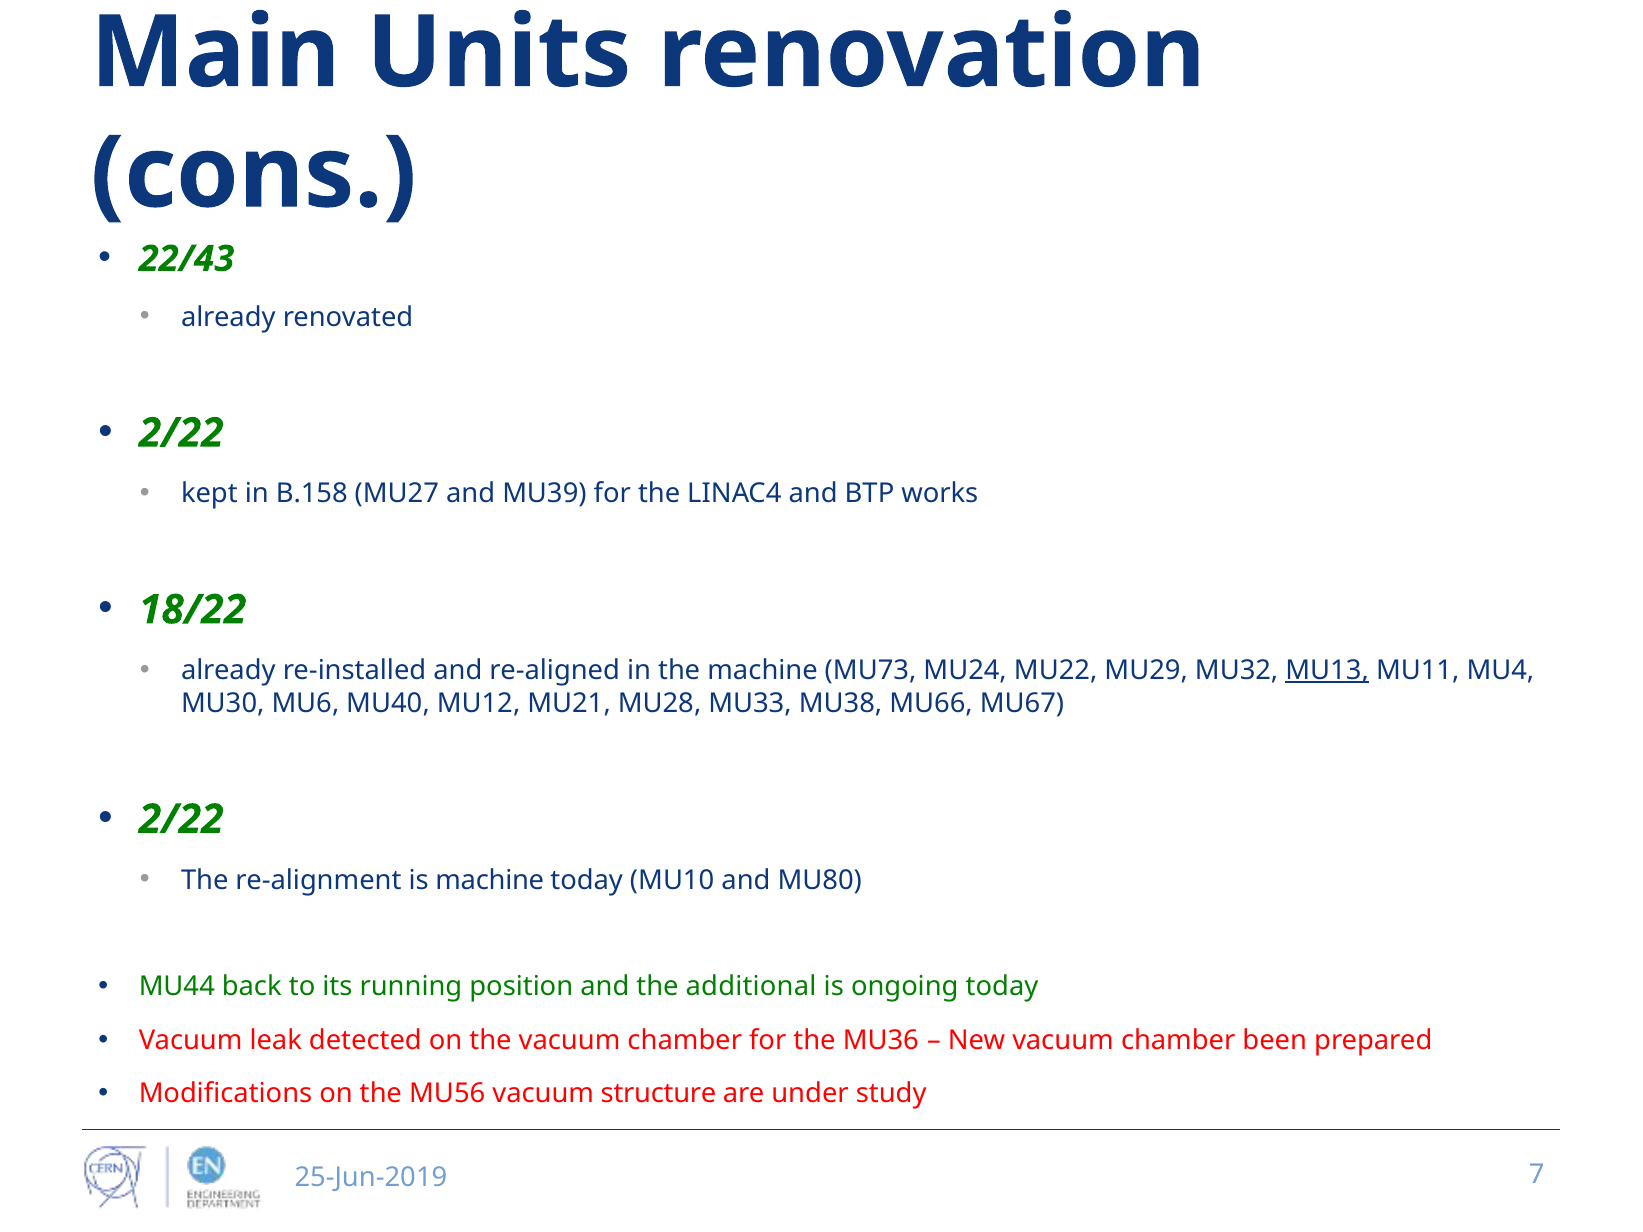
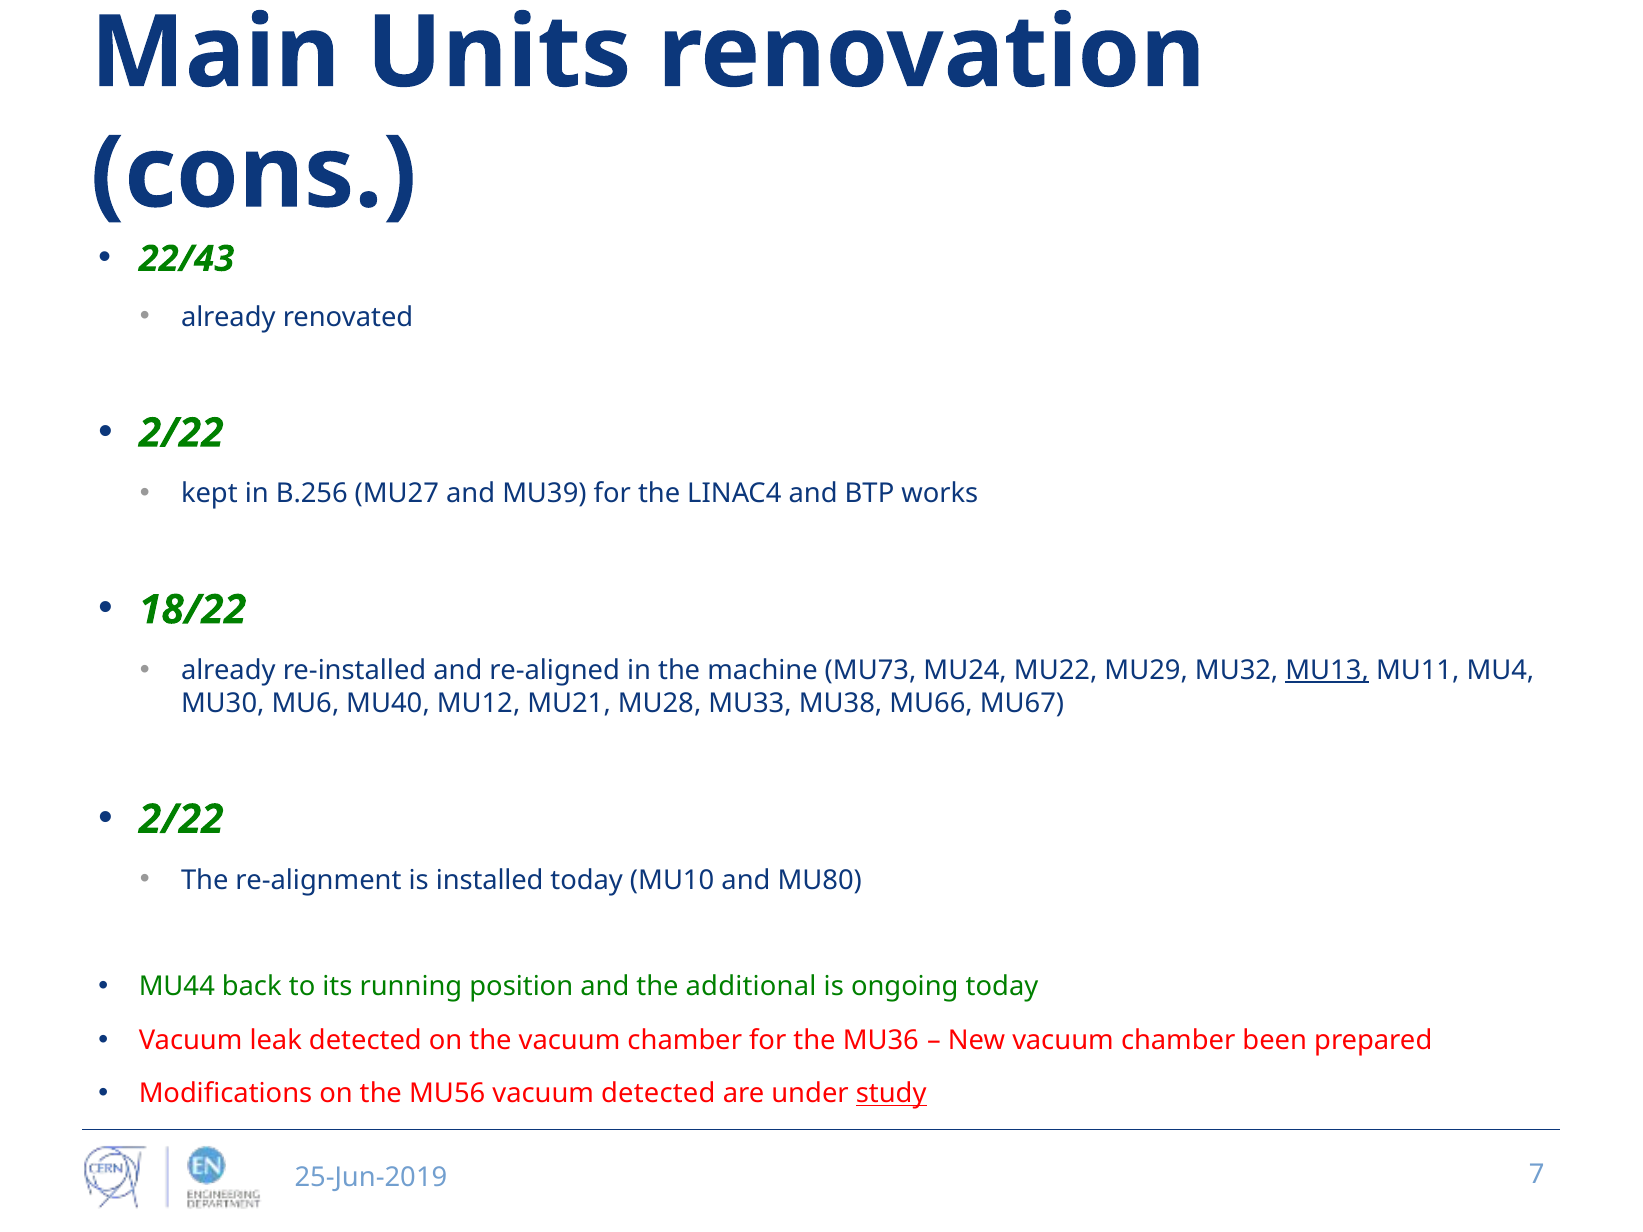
B.158: B.158 -> B.256
is machine: machine -> installed
vacuum structure: structure -> detected
study underline: none -> present
